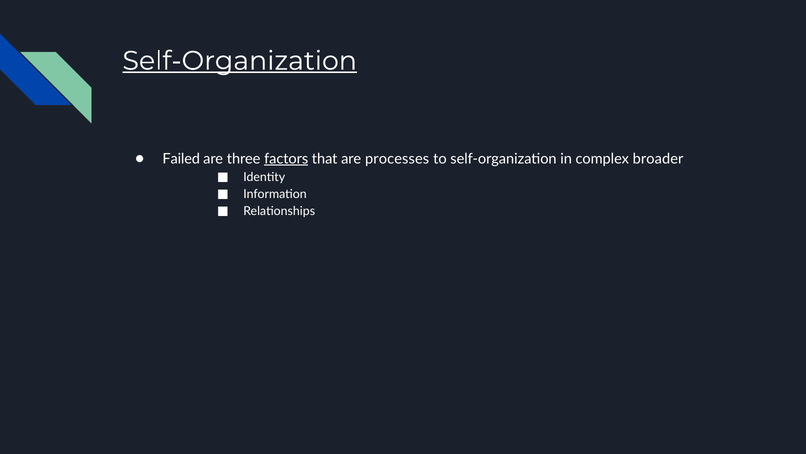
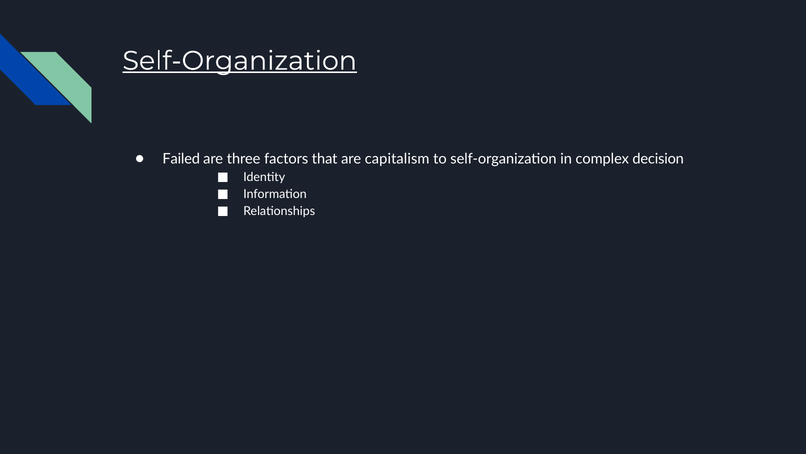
factors underline: present -> none
processes: processes -> capitalism
broader: broader -> decision
